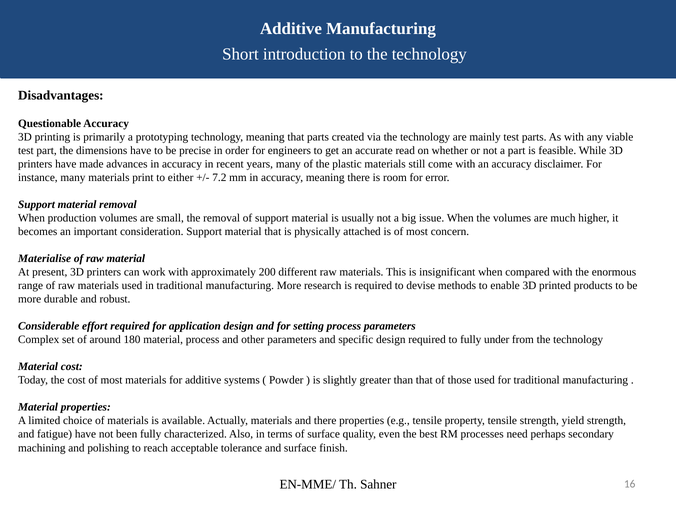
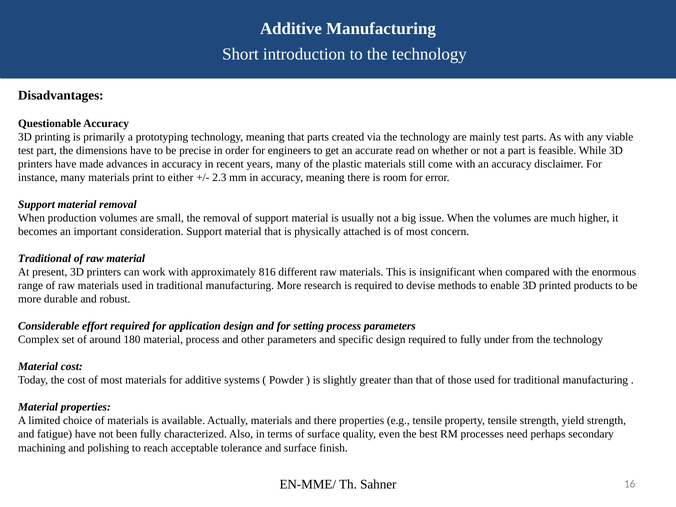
7.2: 7.2 -> 2.3
Materialise at (45, 259): Materialise -> Traditional
200: 200 -> 816
